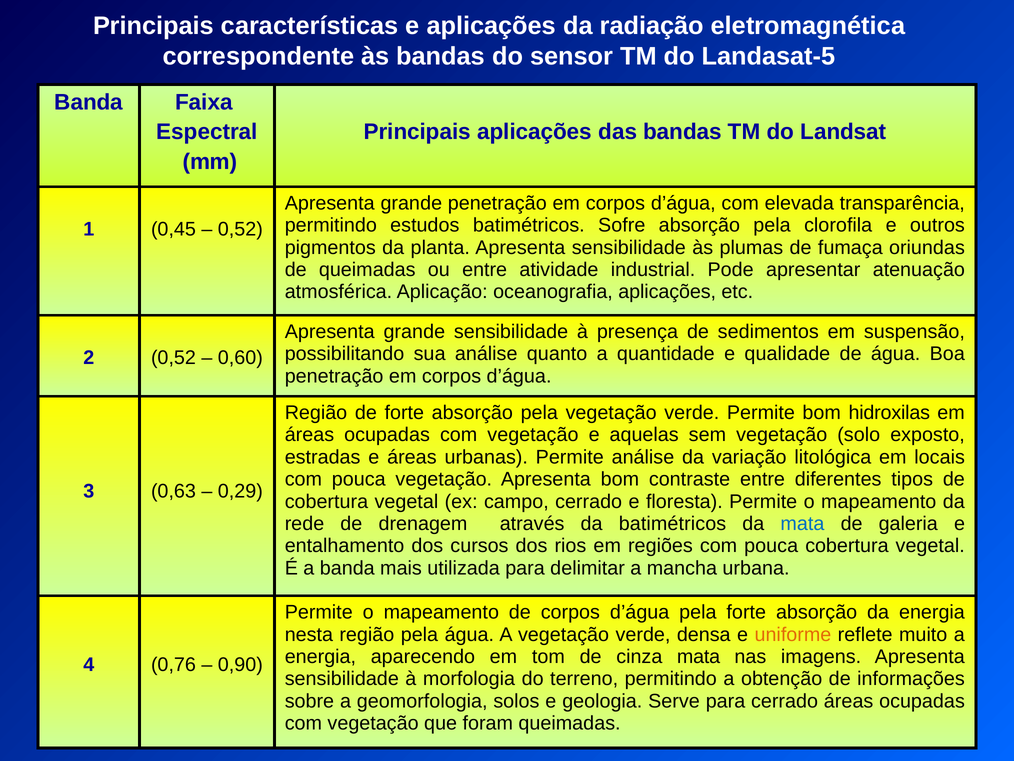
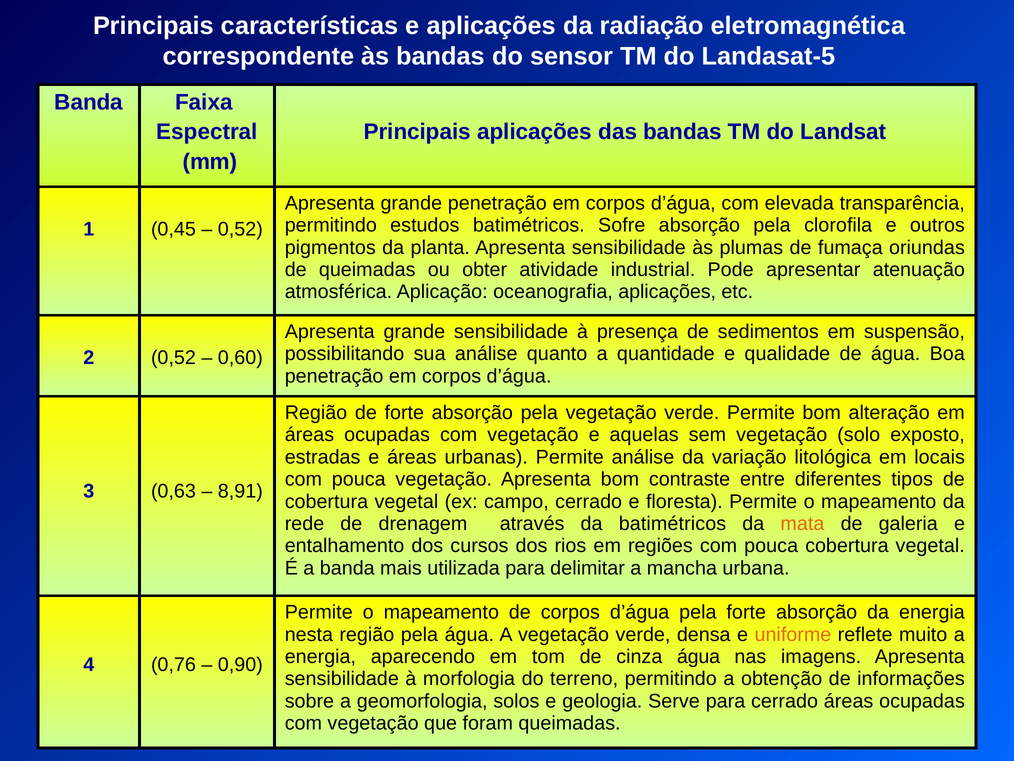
ou entre: entre -> obter
hidroxilas: hidroxilas -> alteração
0,29: 0,29 -> 8,91
mata at (802, 523) colour: blue -> orange
cinza mata: mata -> água
